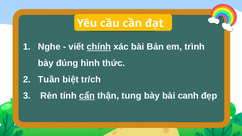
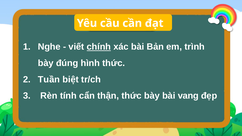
cẩn underline: present -> none
thận tung: tung -> thức
canh: canh -> vang
